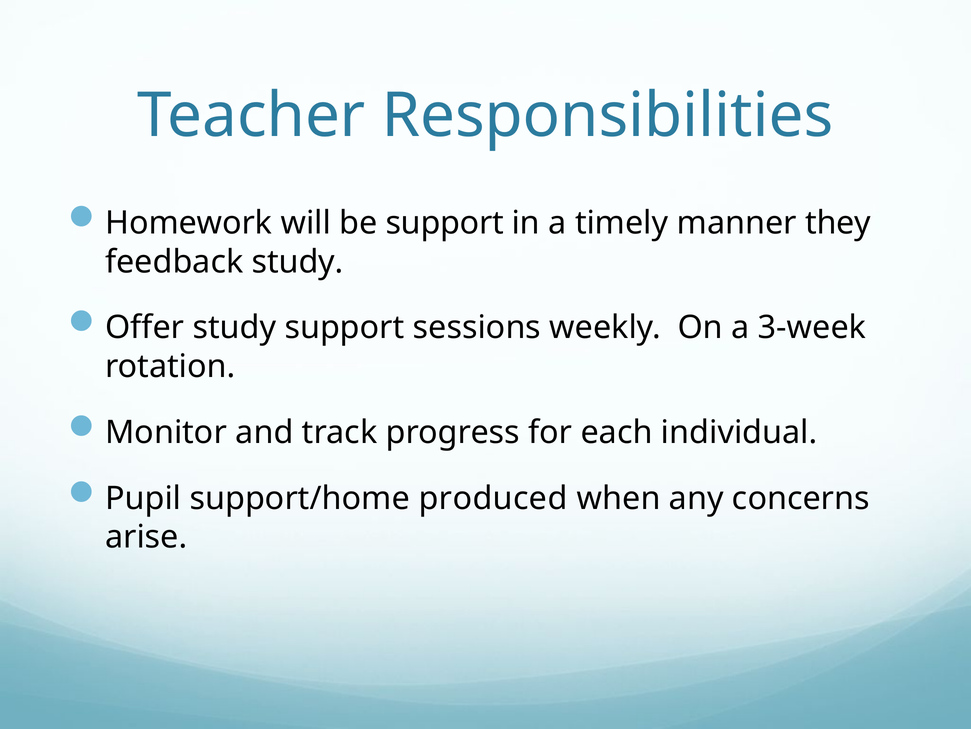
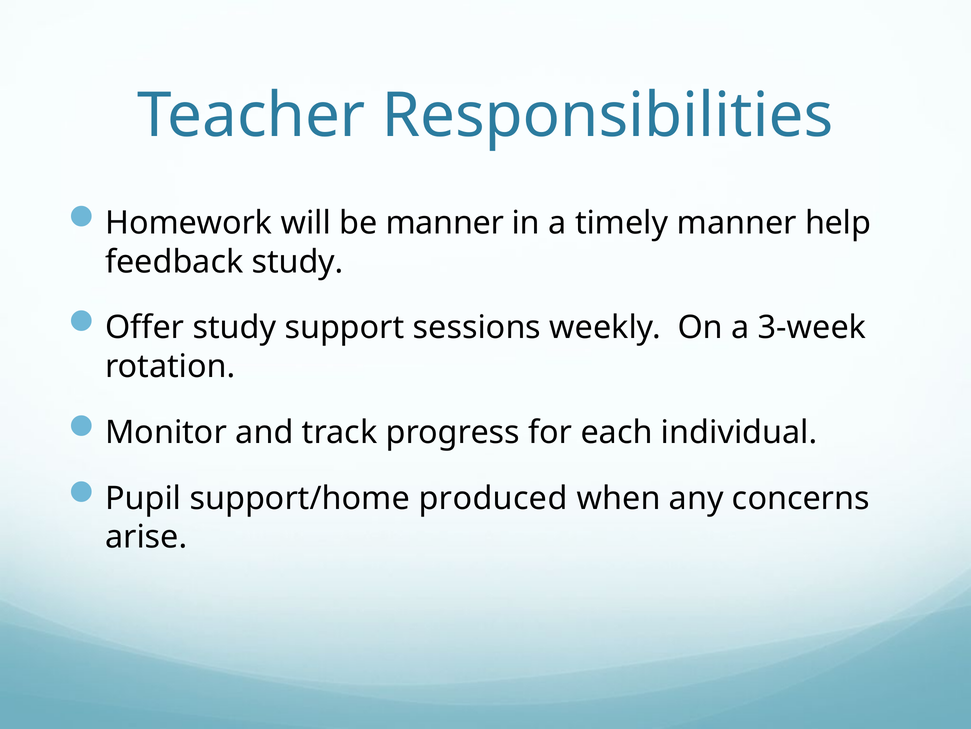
be support: support -> manner
they: they -> help
